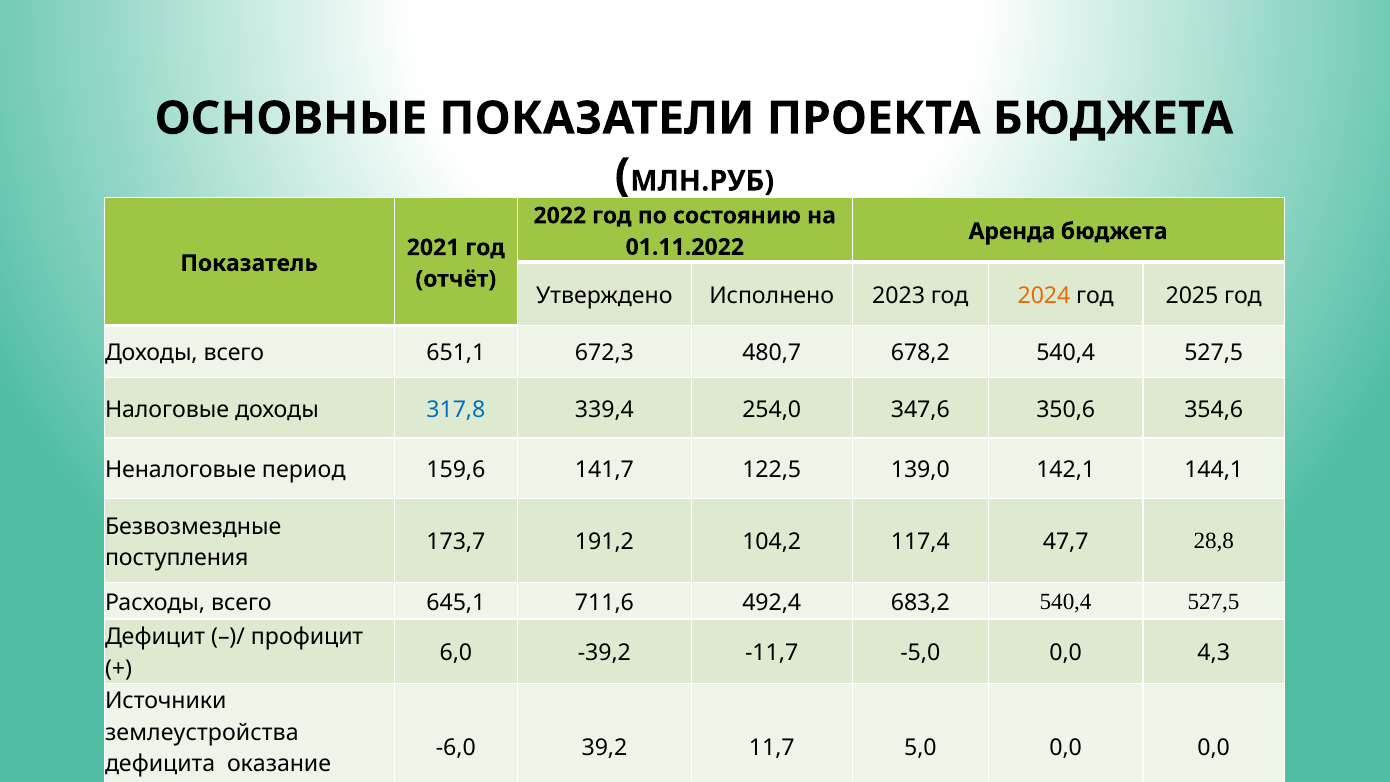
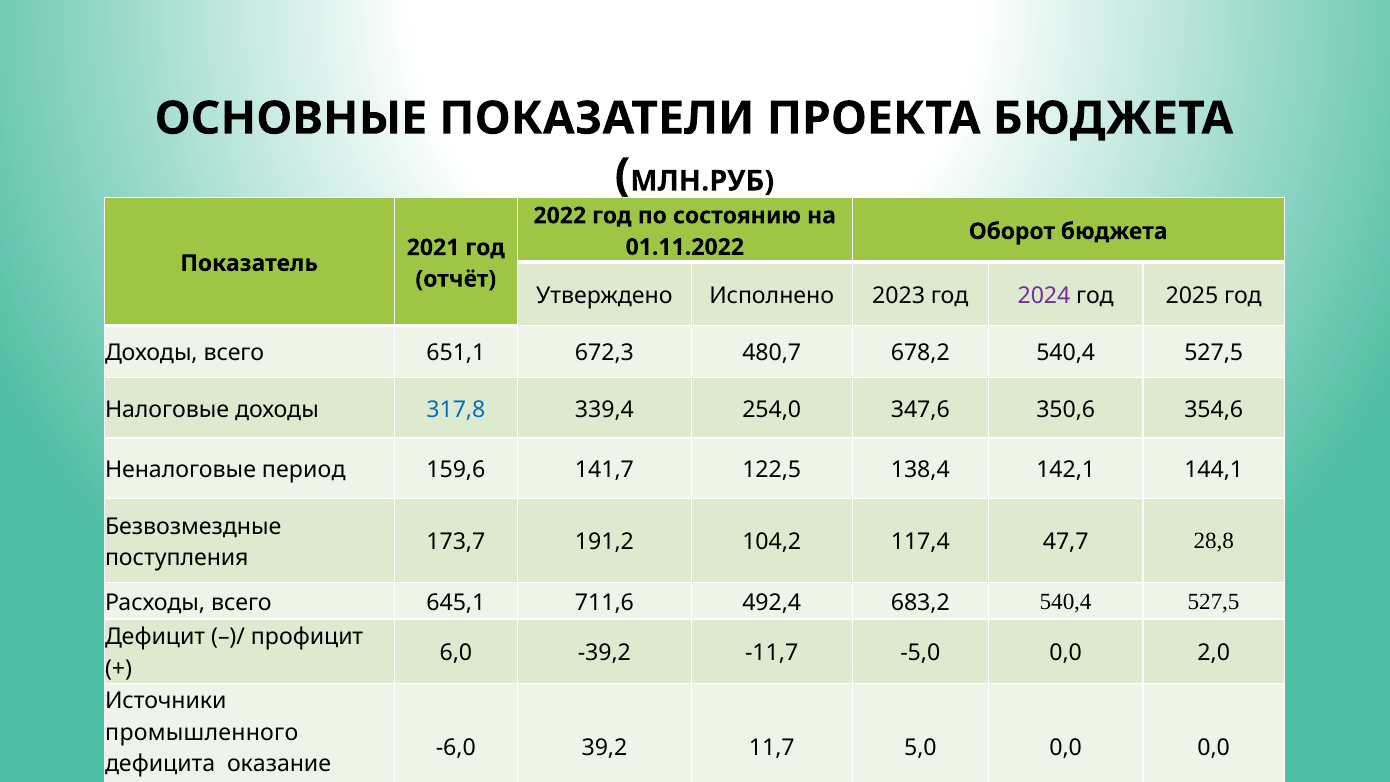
Аренда: Аренда -> Оборот
2024 colour: orange -> purple
139,0: 139,0 -> 138,4
4,3: 4,3 -> 2,0
землеустройства: землеустройства -> промышленного
